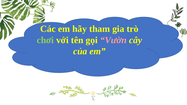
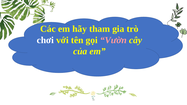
chơi colour: light green -> white
